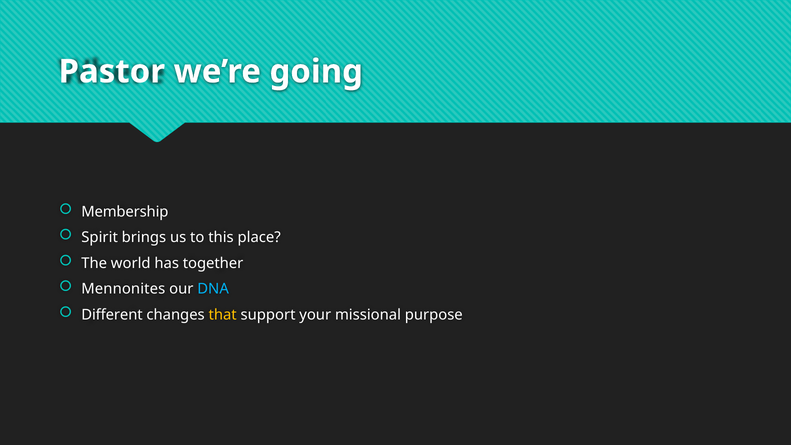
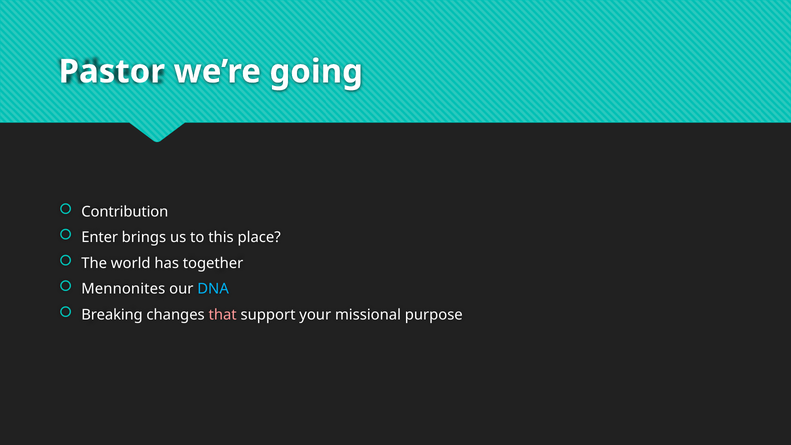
Membership: Membership -> Contribution
Spirit: Spirit -> Enter
Different: Different -> Breaking
that colour: yellow -> pink
